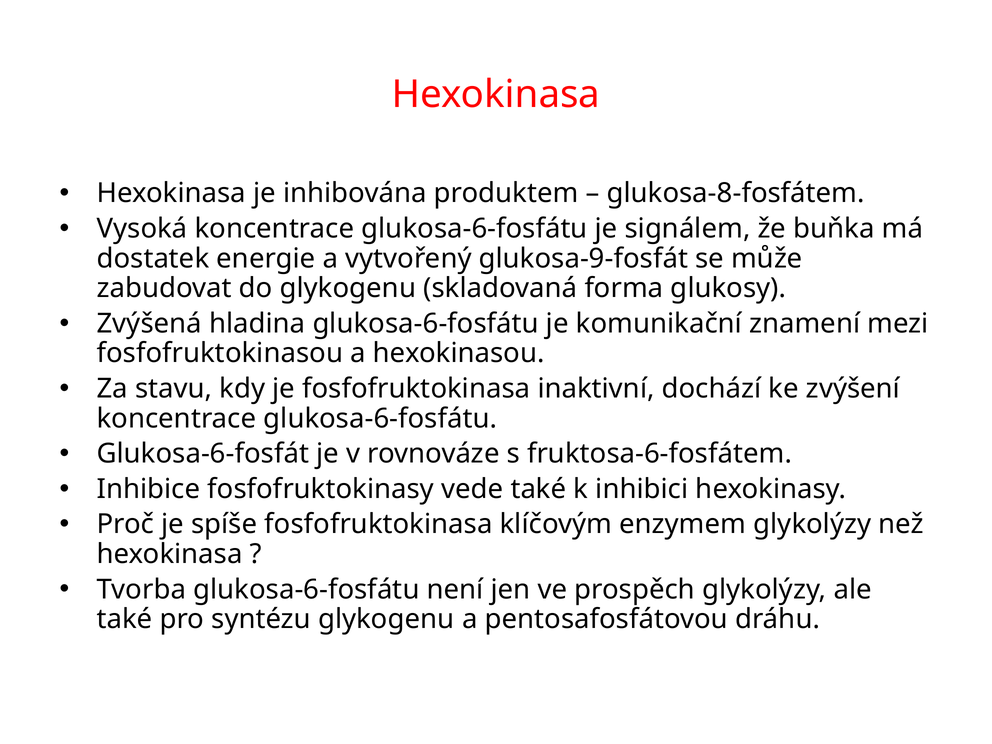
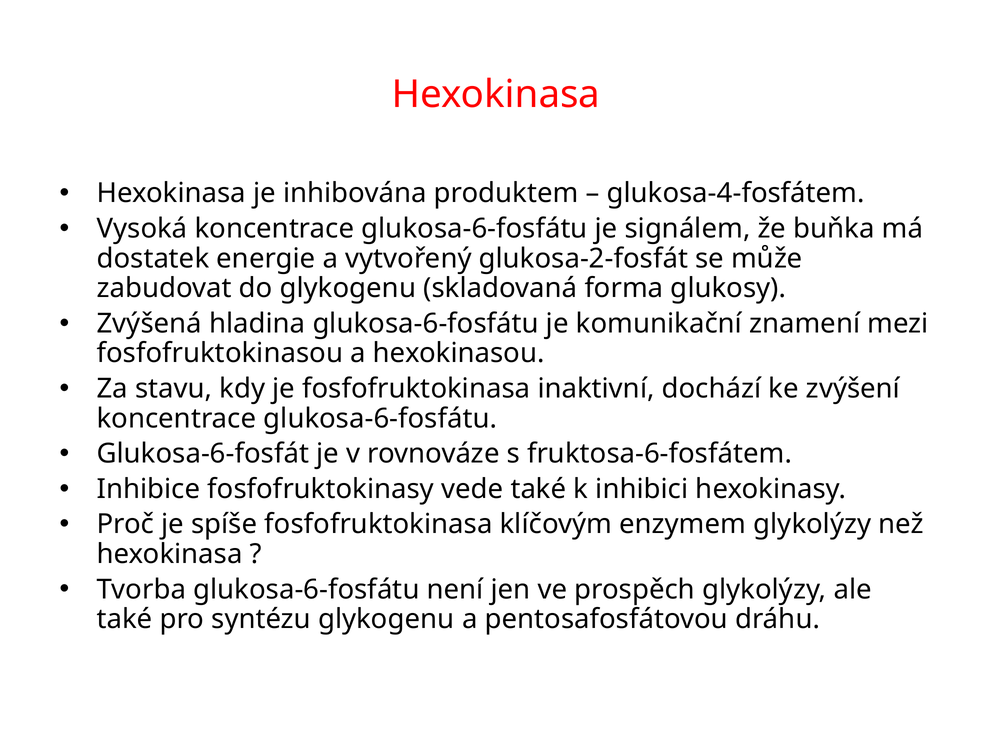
glukosa-8-fosfátem: glukosa-8-fosfátem -> glukosa-4-fosfátem
glukosa-9-fosfát: glukosa-9-fosfát -> glukosa-2-fosfát
